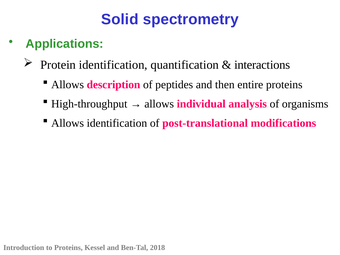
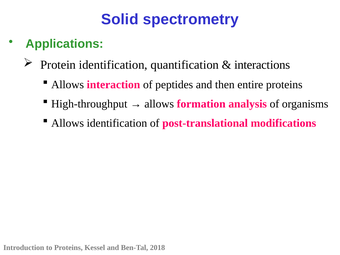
description: description -> interaction
individual: individual -> formation
